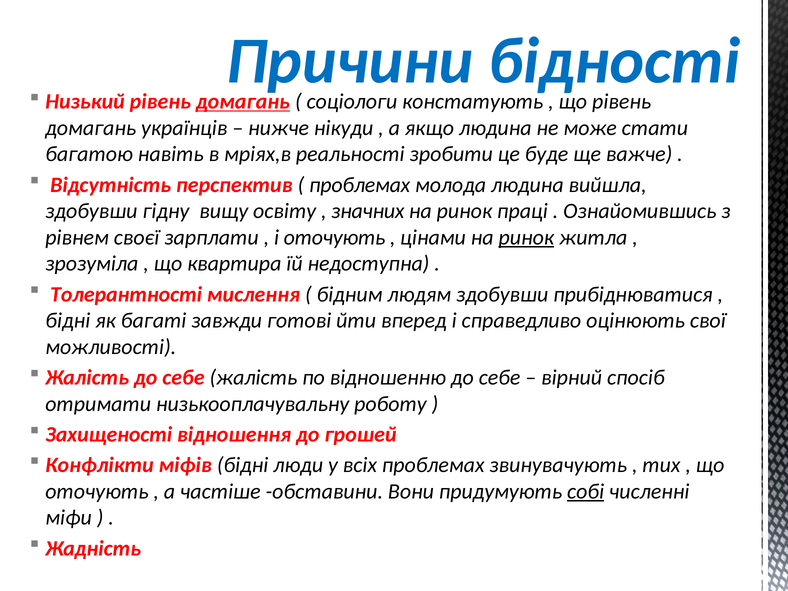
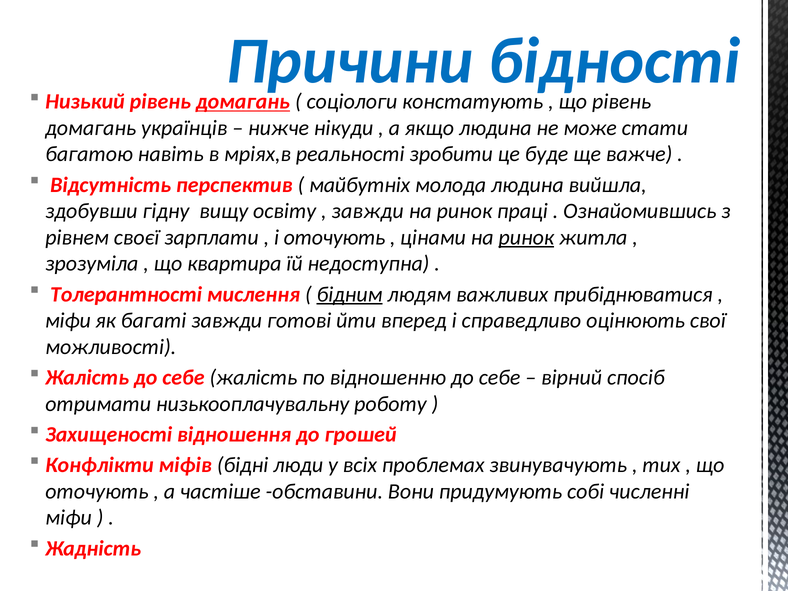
проблемах at (360, 185): проблемах -> майбутніх
значних at (368, 211): значних -> завжди
бідним underline: none -> present
людям здобувши: здобувши -> важливих
бідні at (68, 321): бідні -> міфи
собі underline: present -> none
